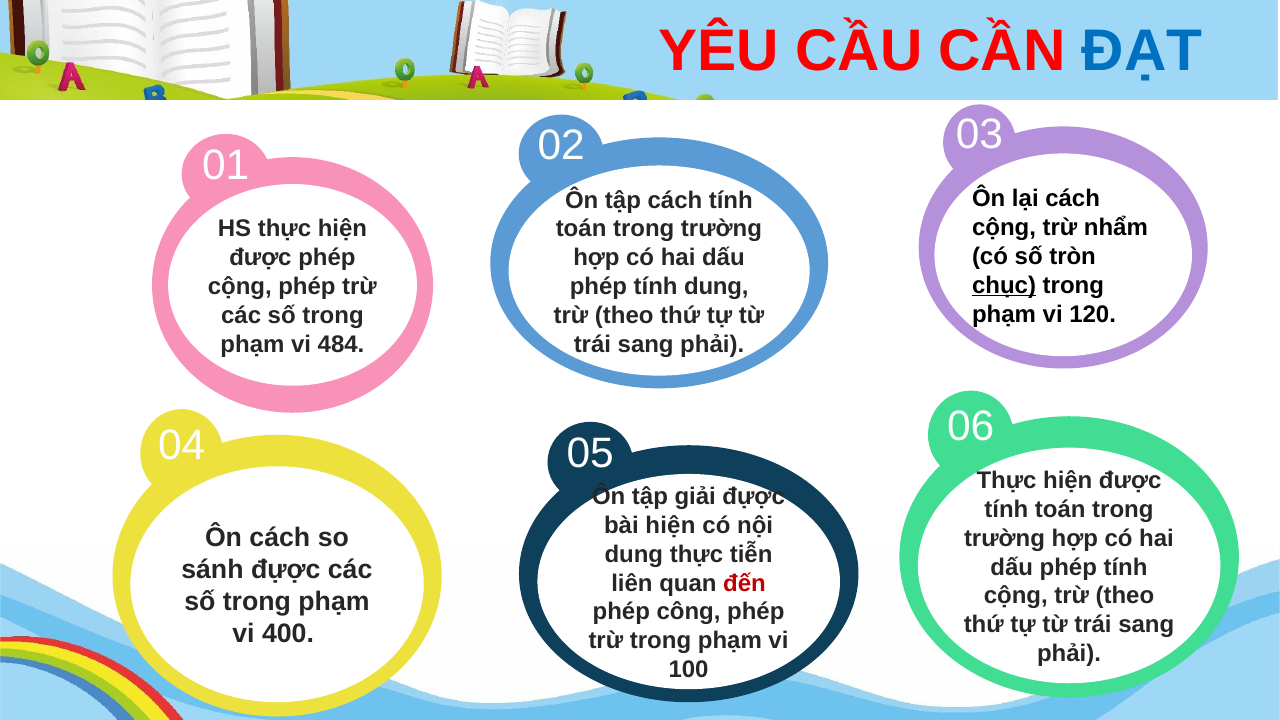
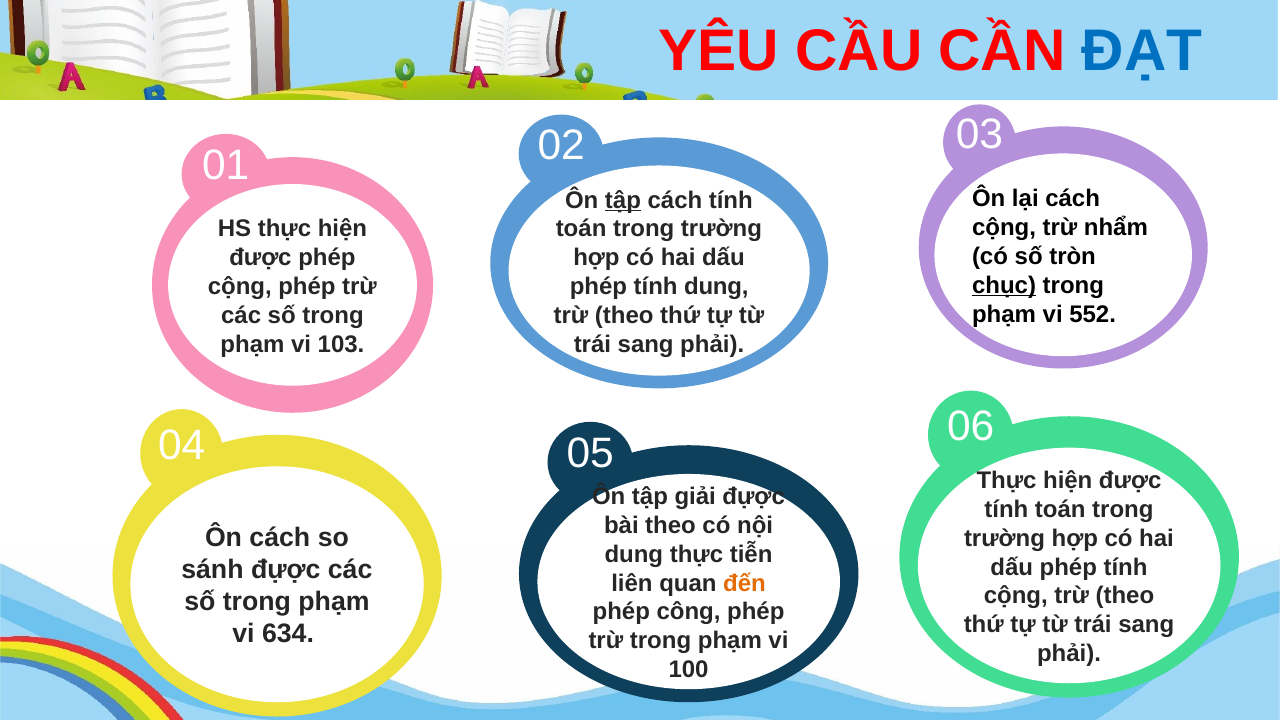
tập at (623, 200) underline: none -> present
120: 120 -> 552
484: 484 -> 103
bài hiện: hiện -> theo
đến colour: red -> orange
400: 400 -> 634
